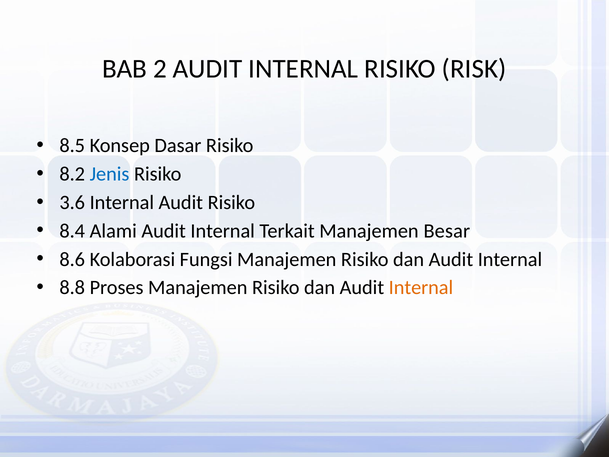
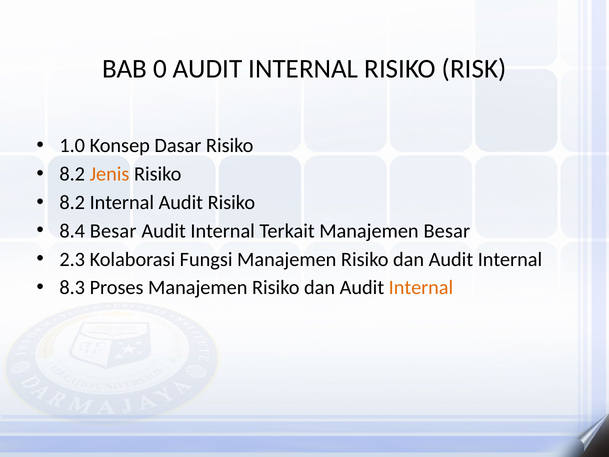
2: 2 -> 0
8.5: 8.5 -> 1.0
Jenis colour: blue -> orange
3.6 at (72, 202): 3.6 -> 8.2
8.4 Alami: Alami -> Besar
8.6: 8.6 -> 2.3
8.8: 8.8 -> 8.3
